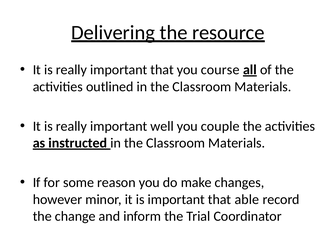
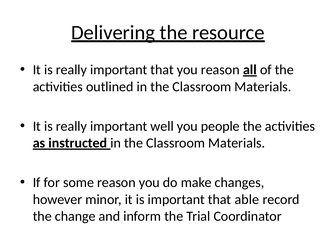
you course: course -> reason
couple: couple -> people
